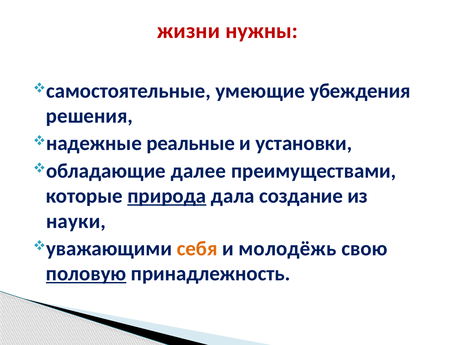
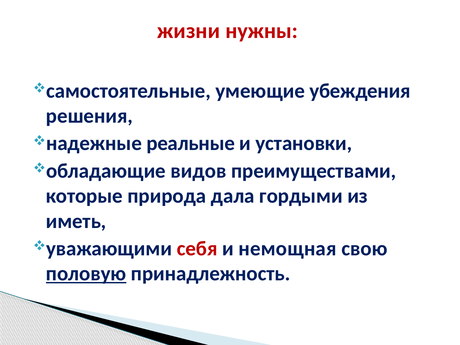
далее: далее -> видов
природа underline: present -> none
создание: создание -> гордыми
науки: науки -> иметь
себя colour: orange -> red
молодёжь: молодёжь -> немощная
